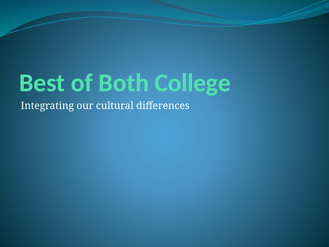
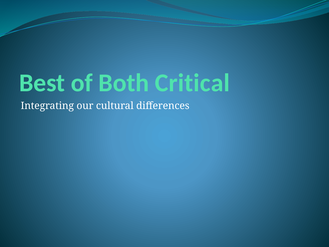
College: College -> Critical
